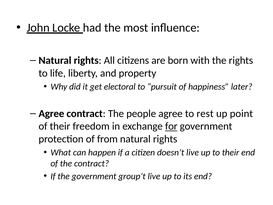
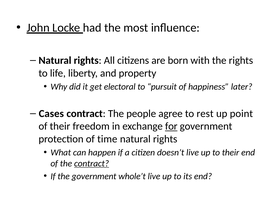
Agree at (51, 113): Agree -> Cases
from: from -> time
contract at (92, 163) underline: none -> present
group’t: group’t -> whole’t
